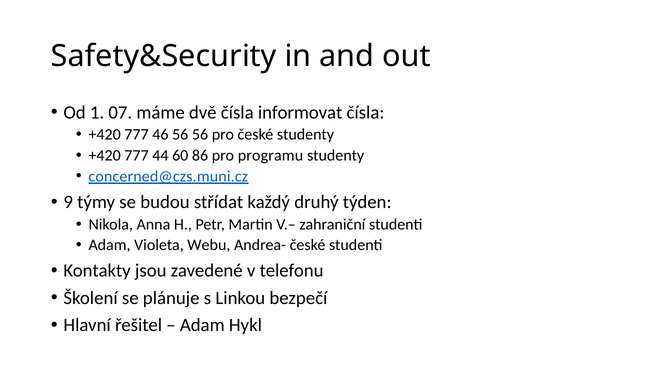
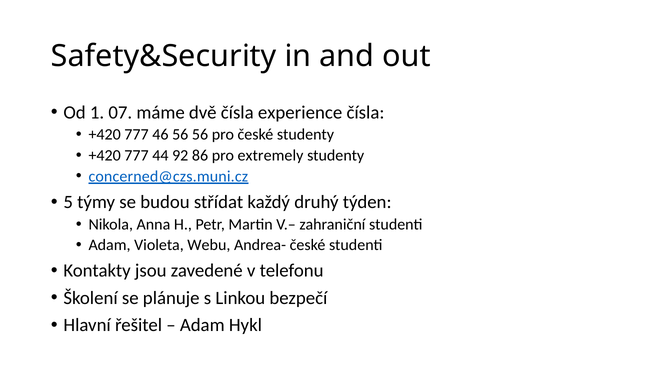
informovat: informovat -> experience
60: 60 -> 92
programu: programu -> extremely
9: 9 -> 5
